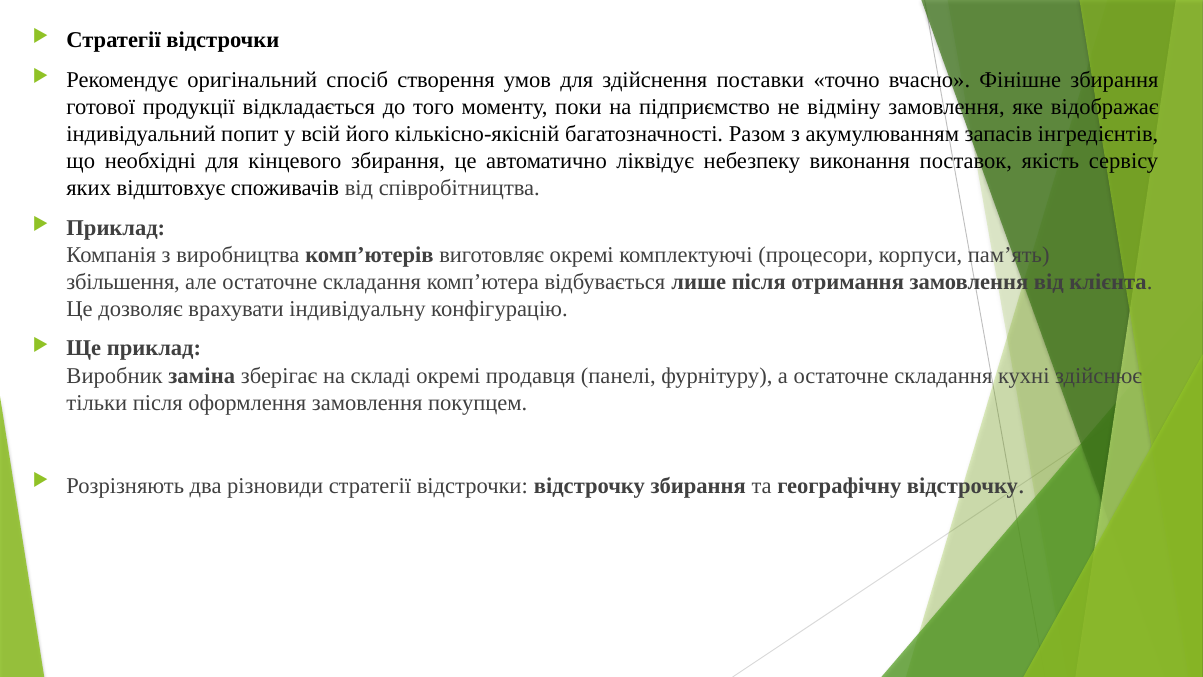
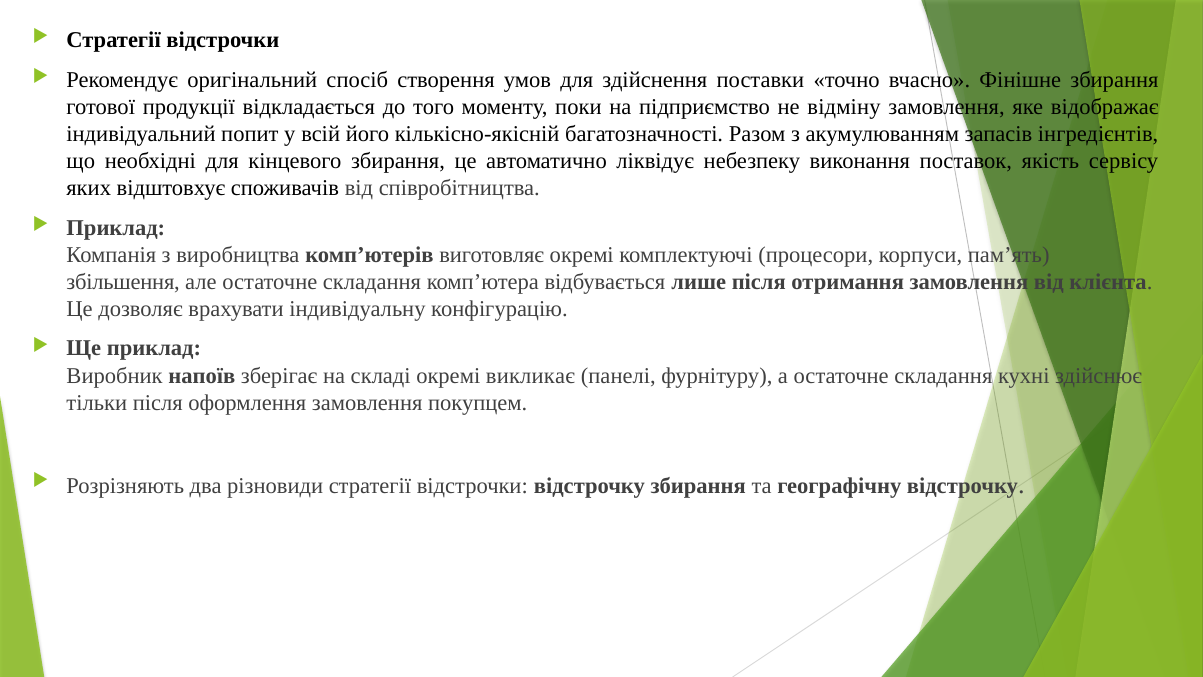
заміна: заміна -> напоїв
продавця: продавця -> викликає
